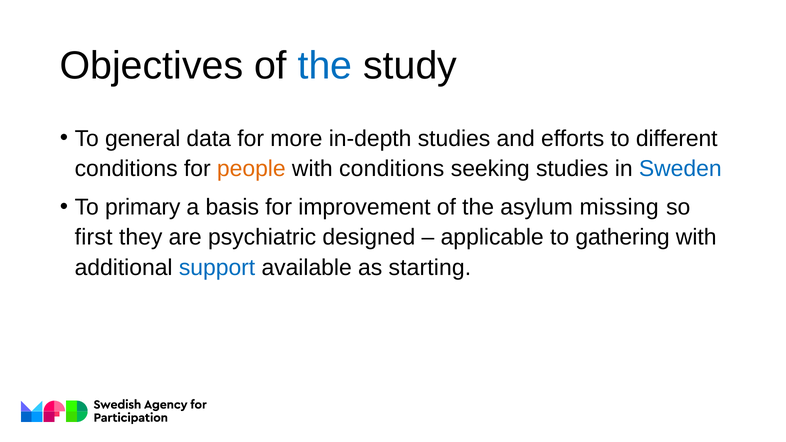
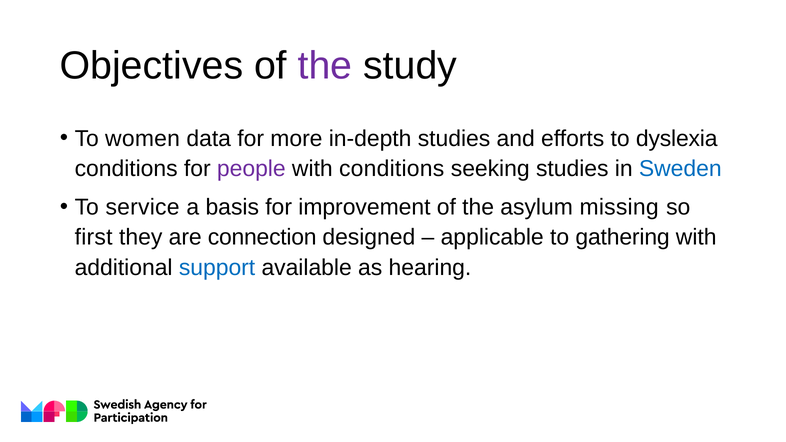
the at (325, 66) colour: blue -> purple
general: general -> women
different: different -> dyslexia
people colour: orange -> purple
primary: primary -> service
psychiatric: psychiatric -> connection
starting: starting -> hearing
